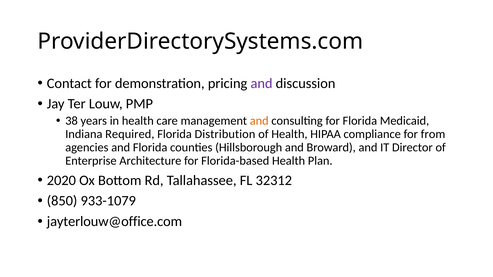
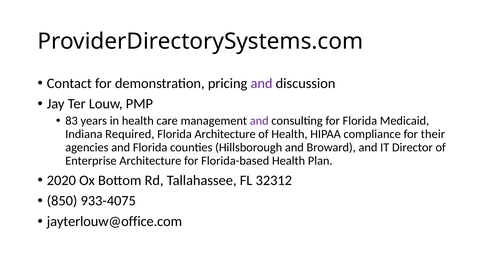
38: 38 -> 83
and at (259, 121) colour: orange -> purple
Florida Distribution: Distribution -> Architecture
from: from -> their
933-1079: 933-1079 -> 933-4075
